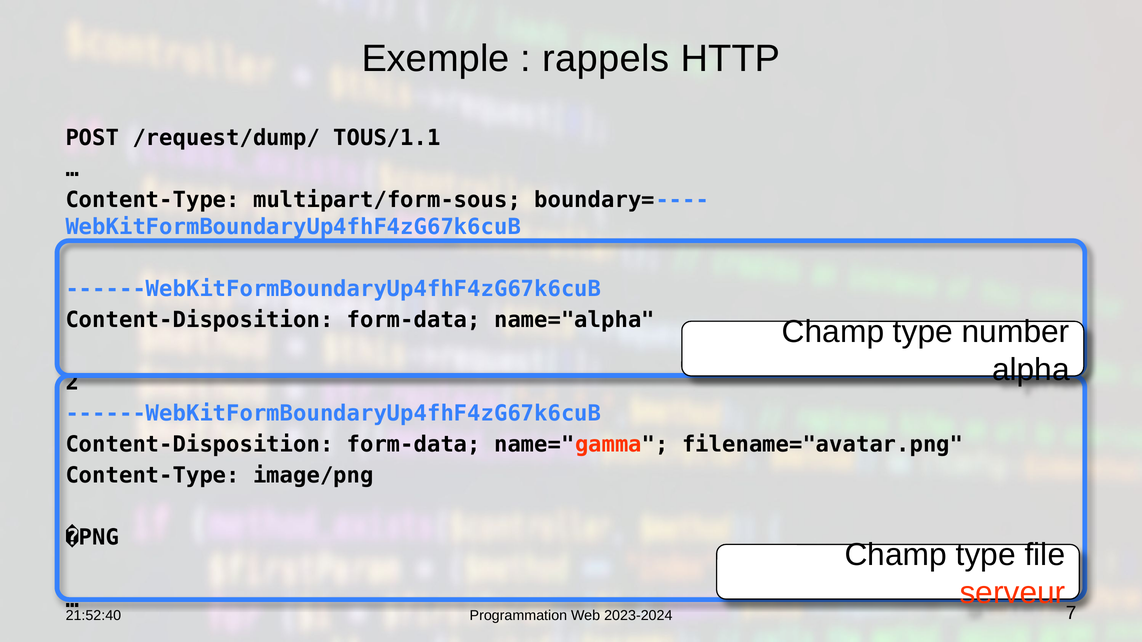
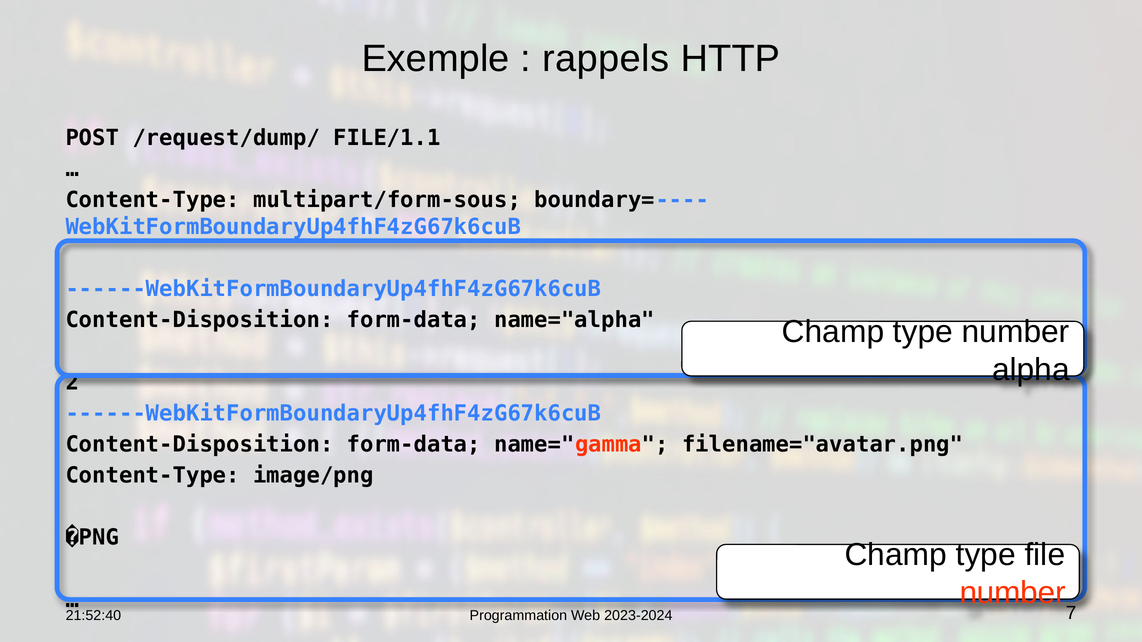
TOUS/1.1: TOUS/1.1 -> FILE/1.1
serveur at (1012, 593): serveur -> number
